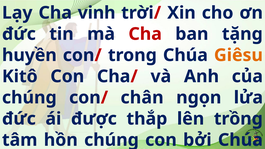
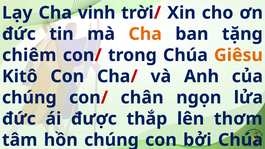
Cha at (145, 34) colour: red -> orange
huyền: huyền -> chiêm
trồng: trồng -> thơm
